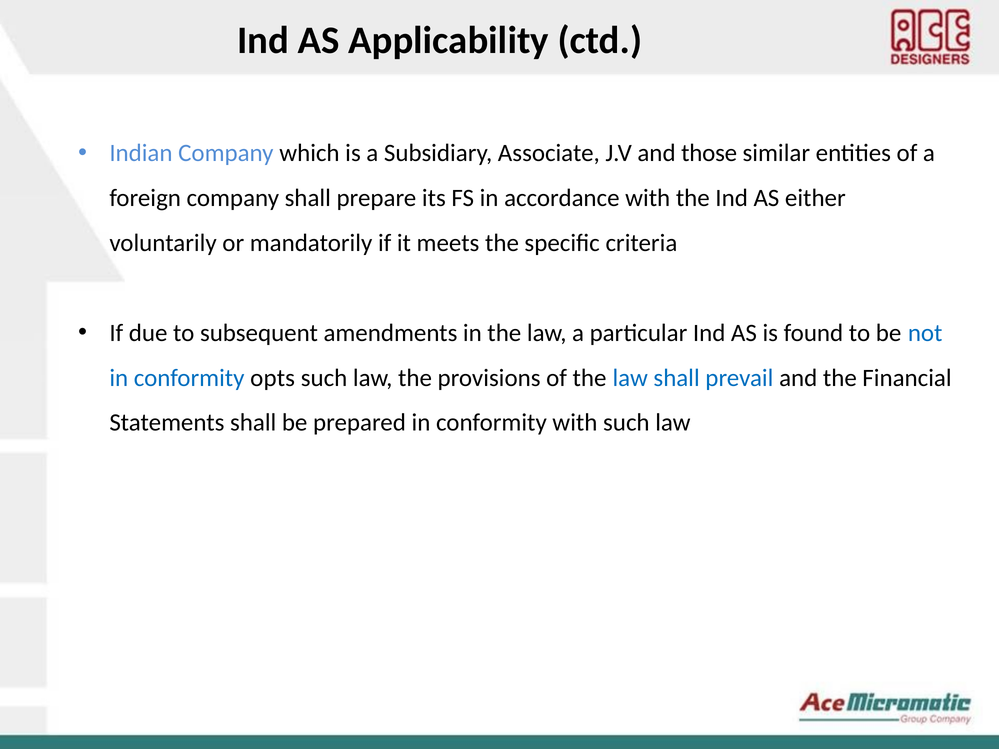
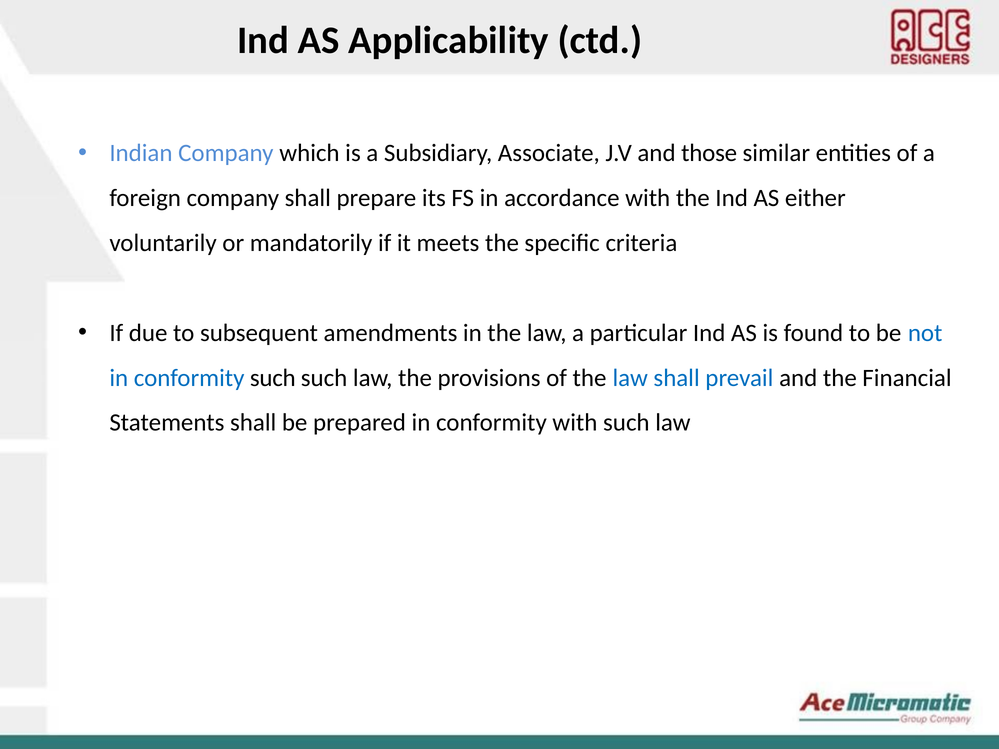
conformity opts: opts -> such
